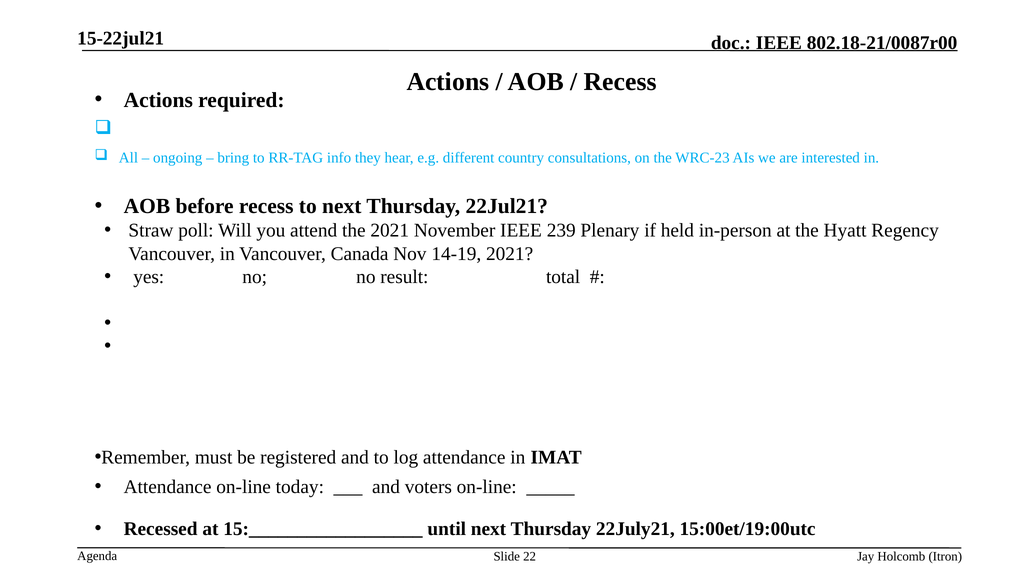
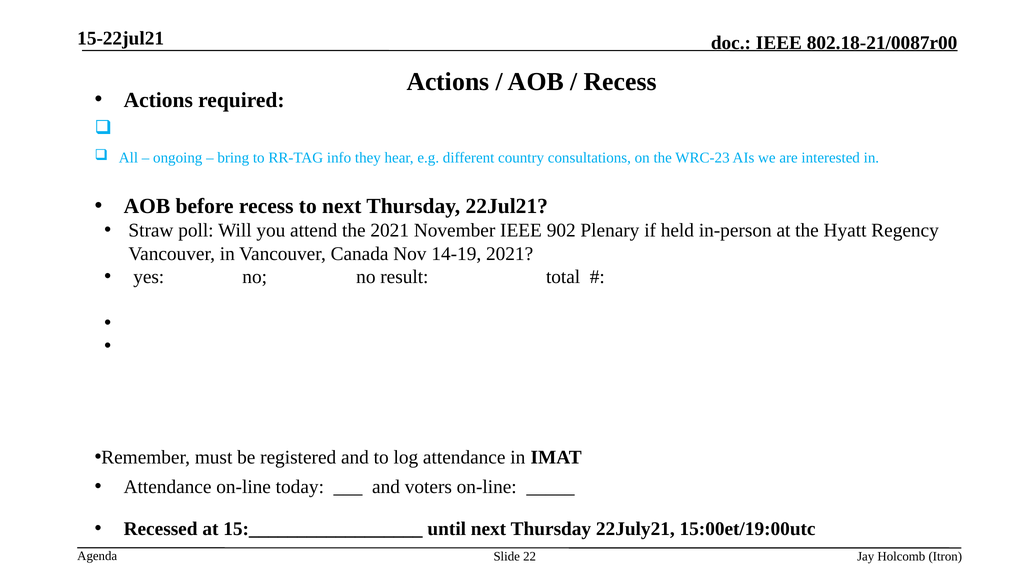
239: 239 -> 902
